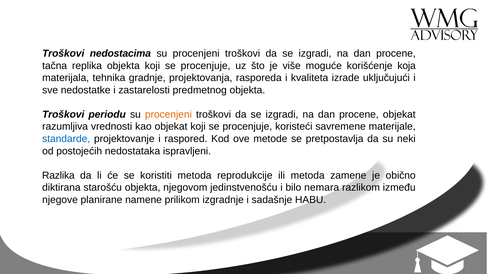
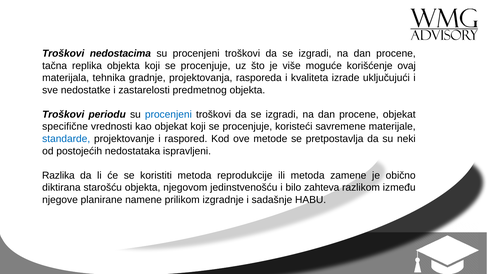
koja: koja -> ovaj
procenjeni at (168, 114) colour: orange -> blue
razumljiva: razumljiva -> specifične
nemara: nemara -> zahteva
